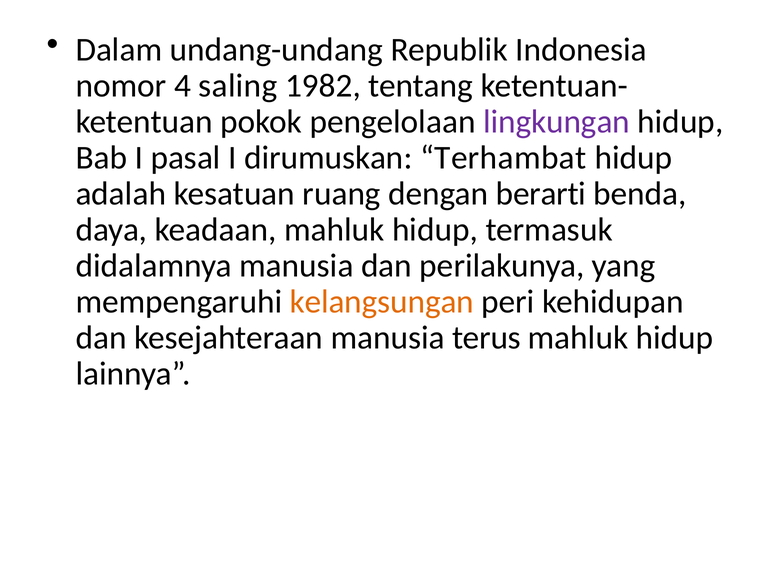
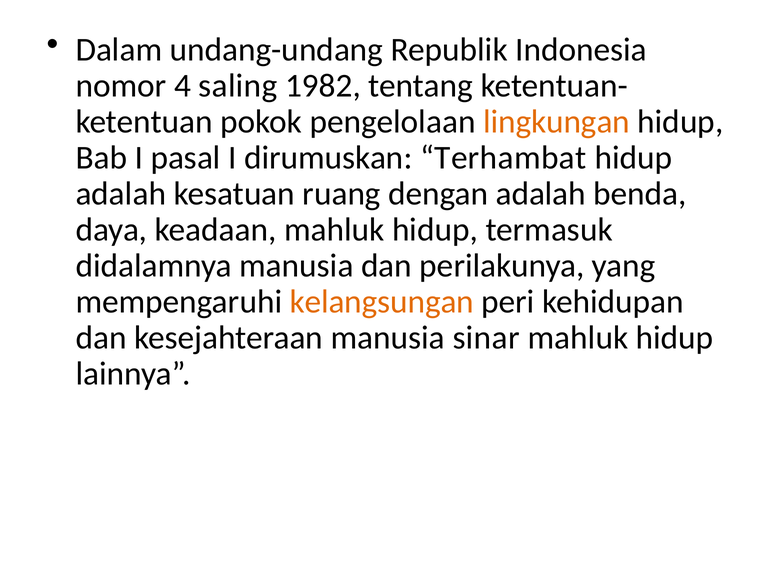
lingkungan colour: purple -> orange
dengan berarti: berarti -> adalah
terus: terus -> sinar
